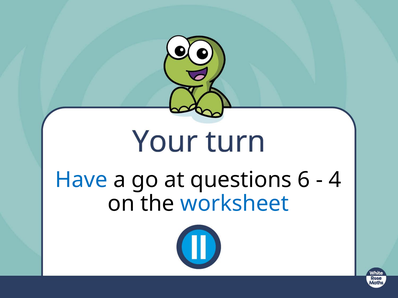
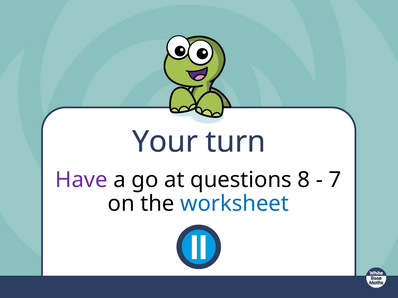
Have colour: blue -> purple
6: 6 -> 8
4: 4 -> 7
